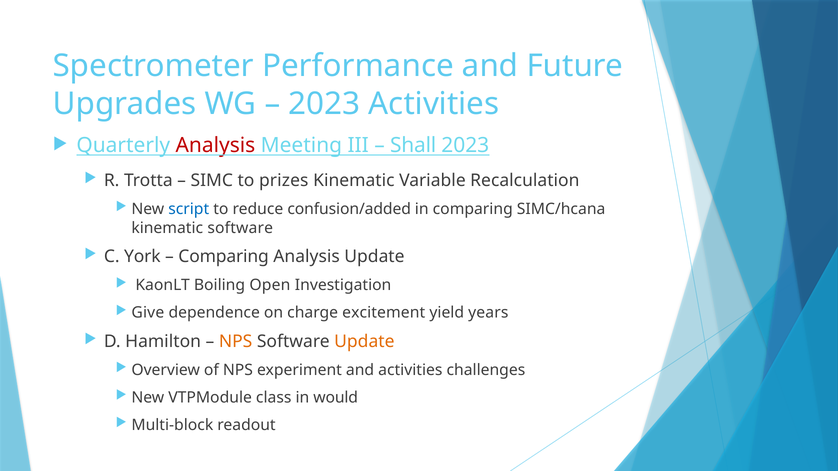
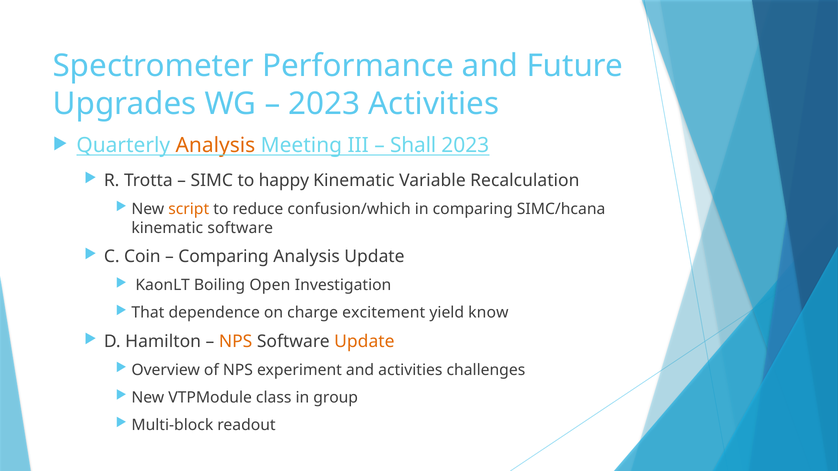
Analysis at (215, 146) colour: red -> orange
prizes: prizes -> happy
script colour: blue -> orange
confusion/added: confusion/added -> confusion/which
York: York -> Coin
Give: Give -> That
years: years -> know
would: would -> group
